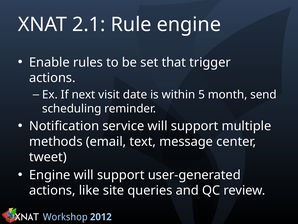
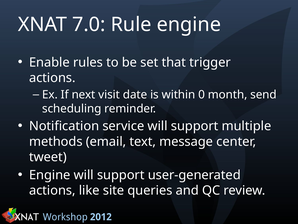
2.1: 2.1 -> 7.0
5: 5 -> 0
